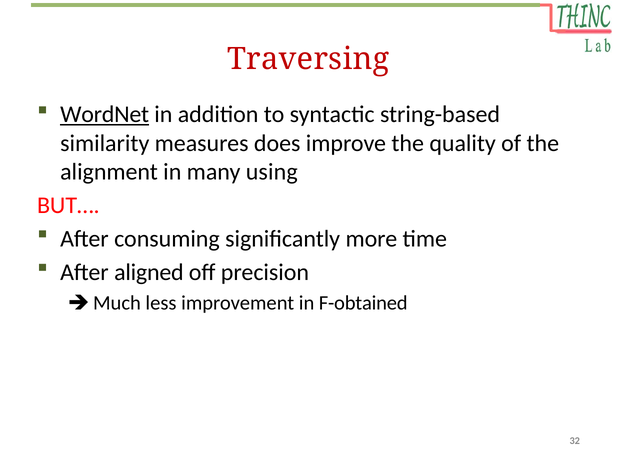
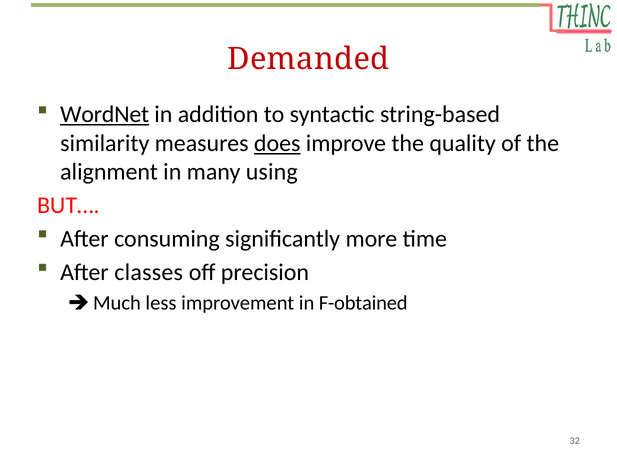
Traversing: Traversing -> Demanded
does underline: none -> present
aligned: aligned -> classes
